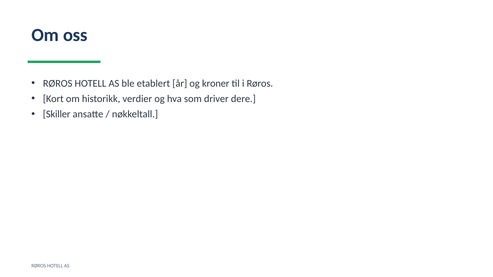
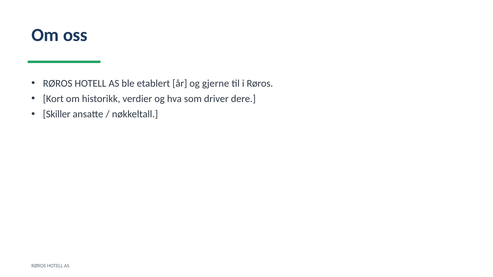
kroner: kroner -> gjerne
